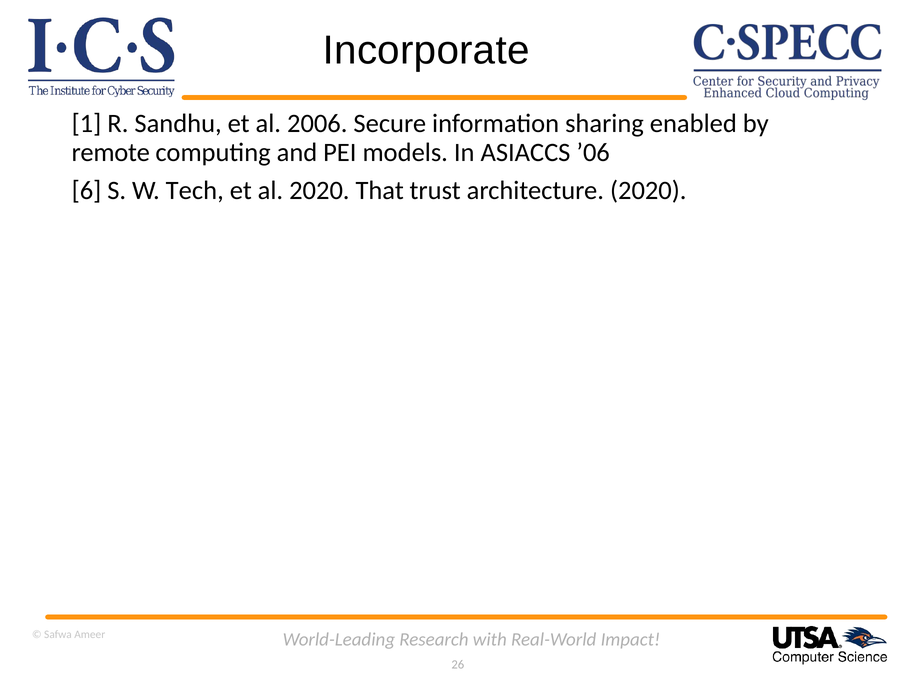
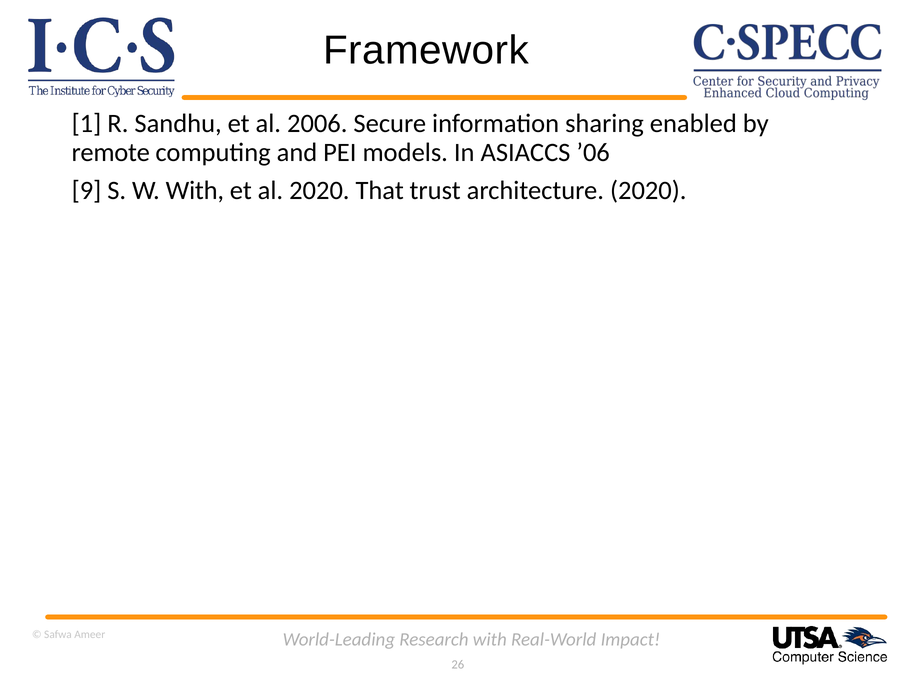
Incorporate: Incorporate -> Framework
6: 6 -> 9
W Tech: Tech -> With
